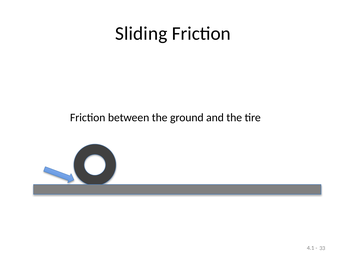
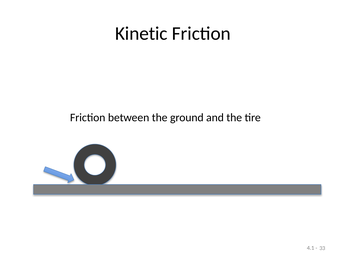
Sliding: Sliding -> Kinetic
